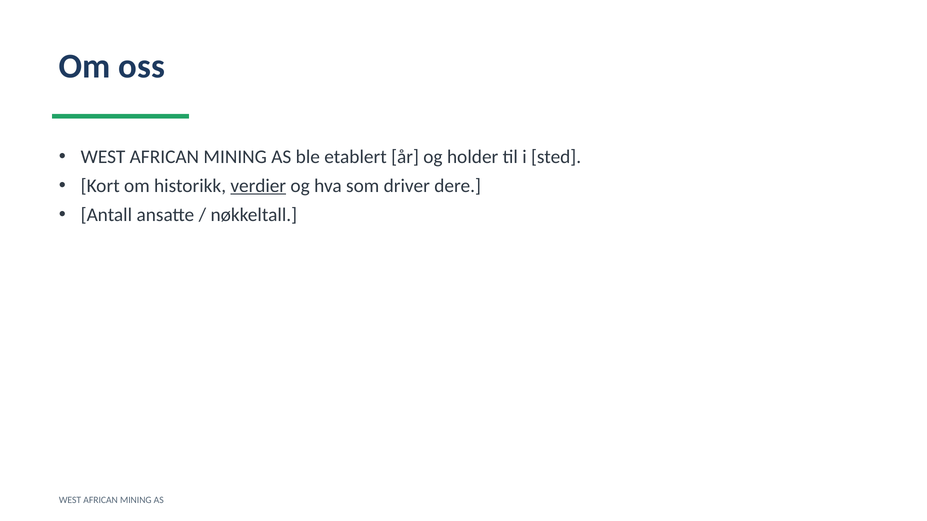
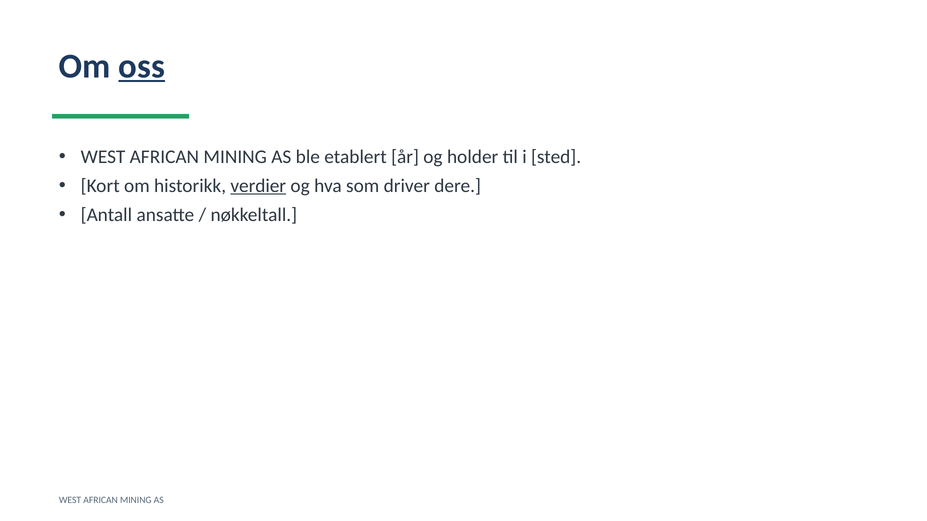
oss underline: none -> present
